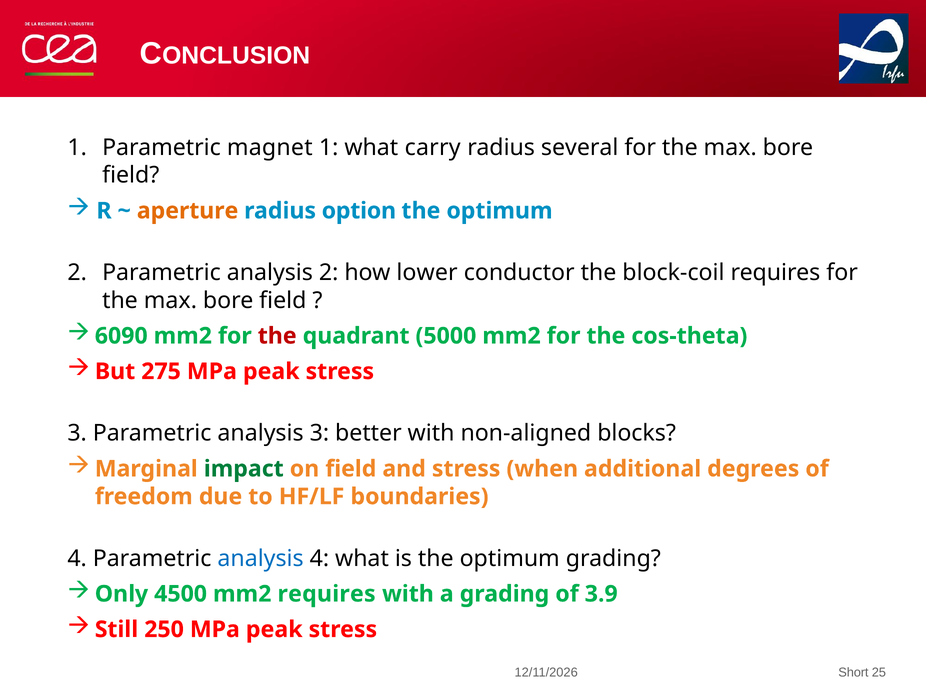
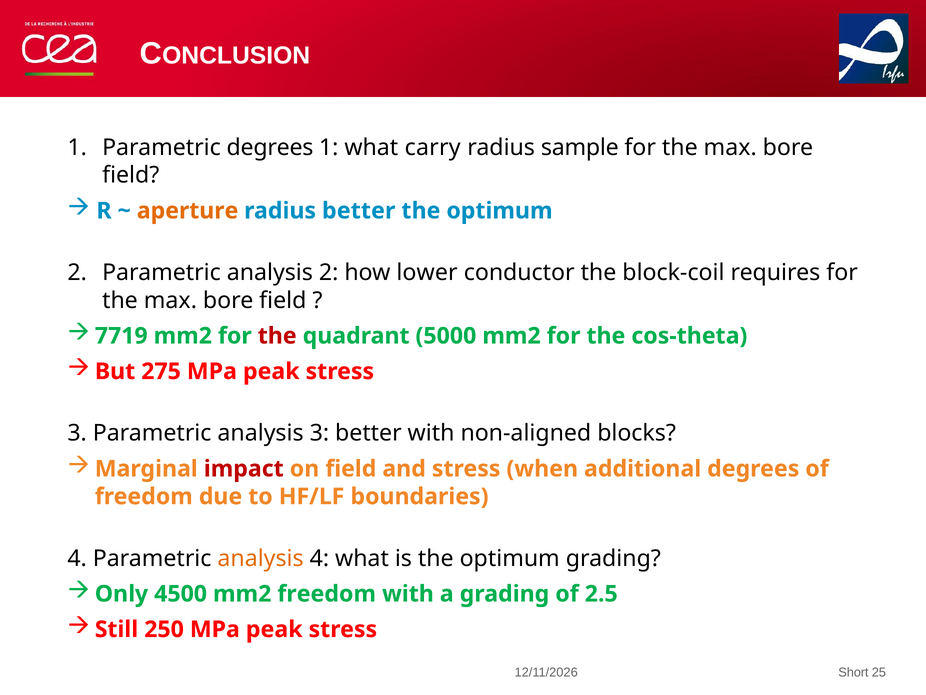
Parametric magnet: magnet -> degrees
several: several -> sample
radius option: option -> better
6090: 6090 -> 7719
impact colour: green -> red
analysis at (261, 558) colour: blue -> orange
mm2 requires: requires -> freedom
3.9: 3.9 -> 2.5
